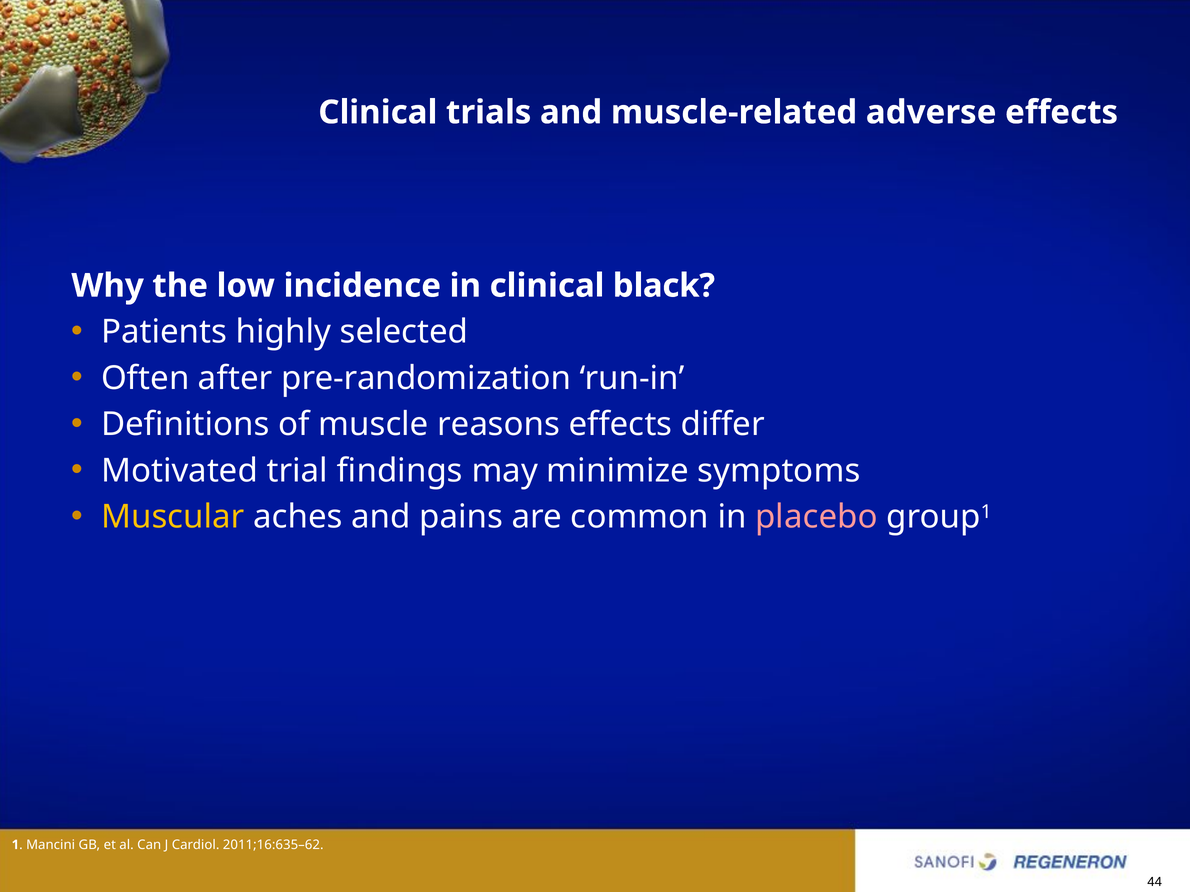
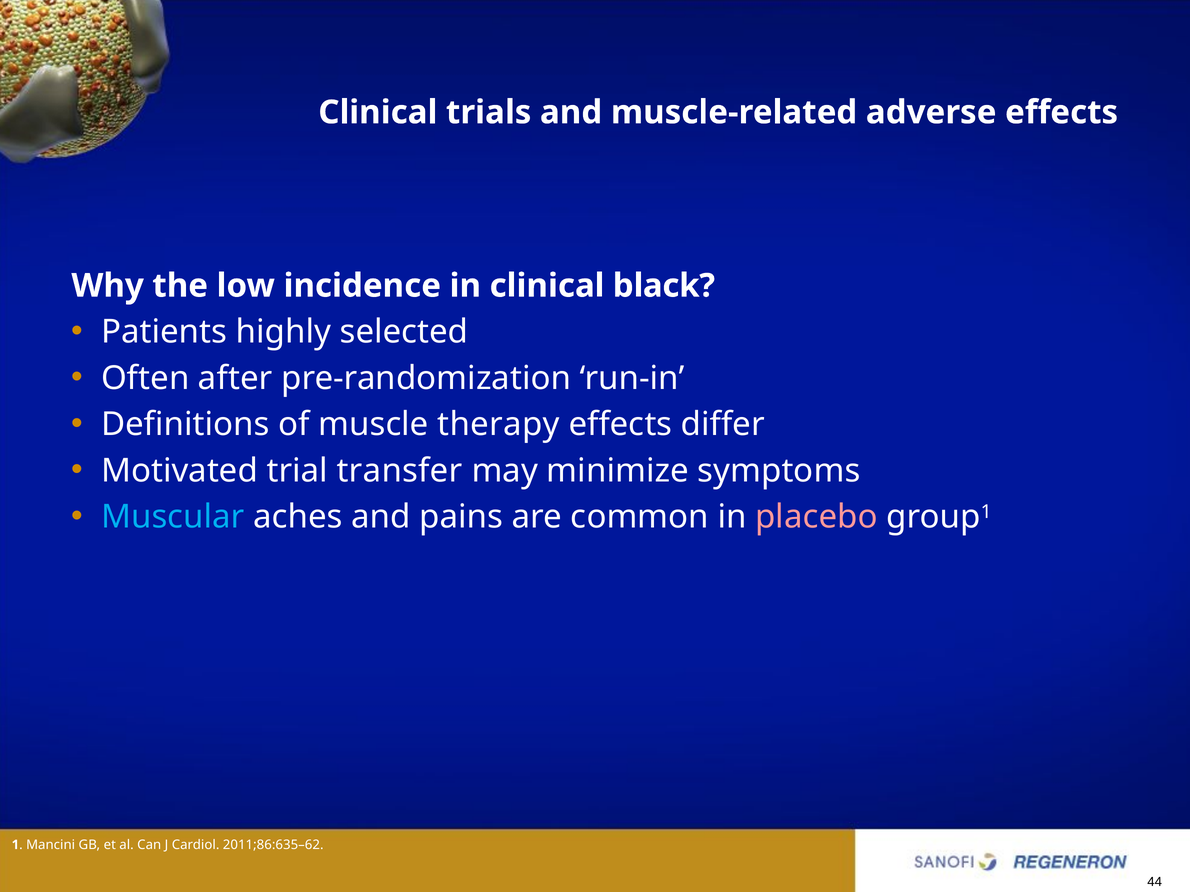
reasons: reasons -> therapy
findings: findings -> transfer
Muscular colour: yellow -> light blue
2011;16:635–62: 2011;16:635–62 -> 2011;86:635–62
